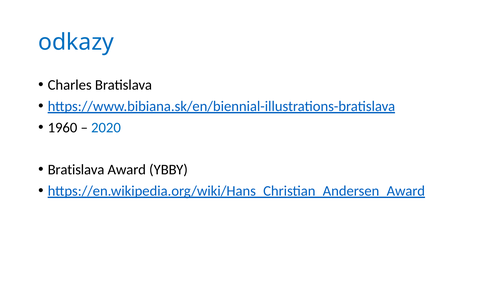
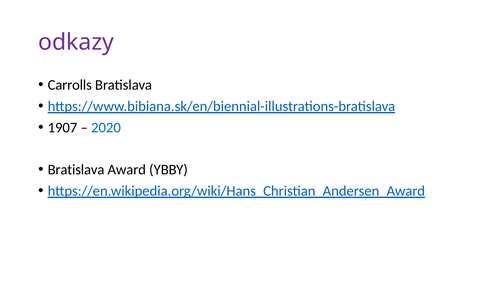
odkazy colour: blue -> purple
Charles: Charles -> Carrolls
1960: 1960 -> 1907
